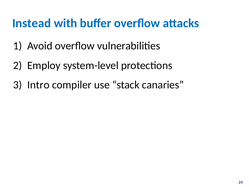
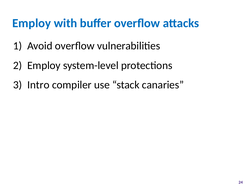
Instead at (32, 23): Instead -> Employ
